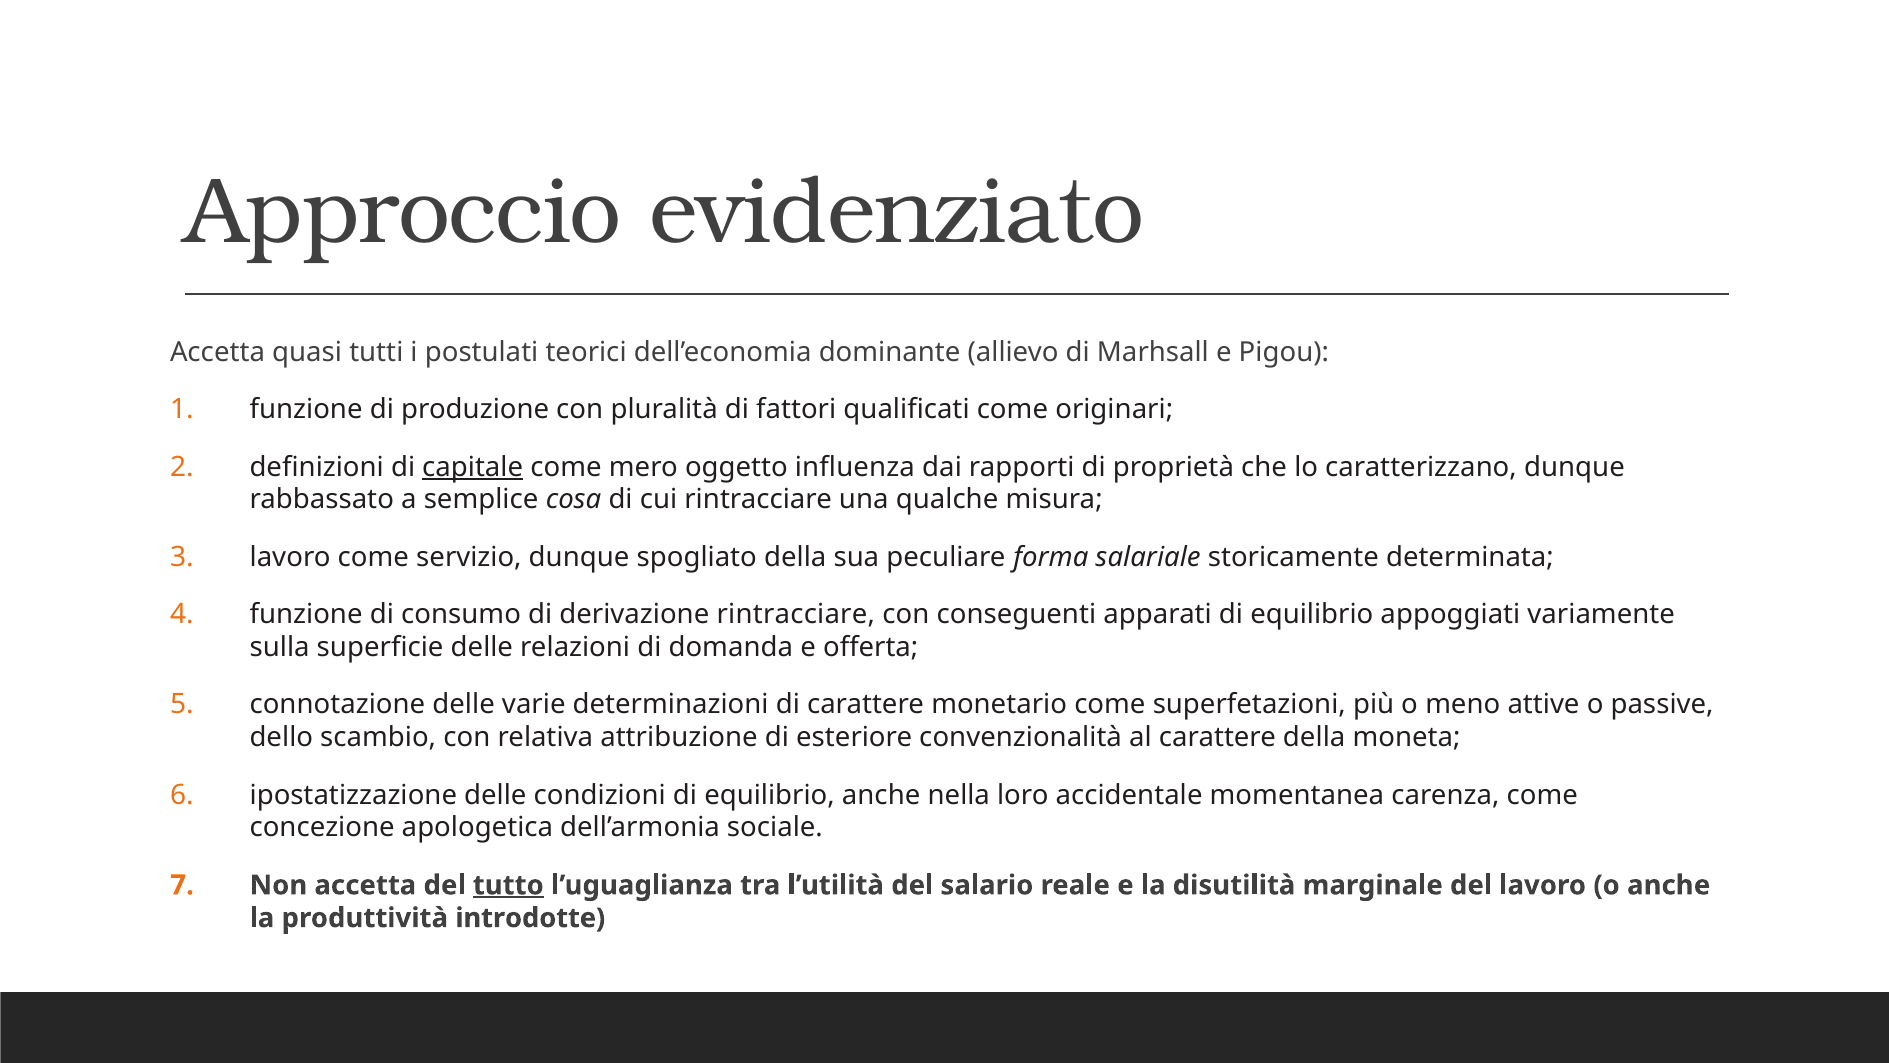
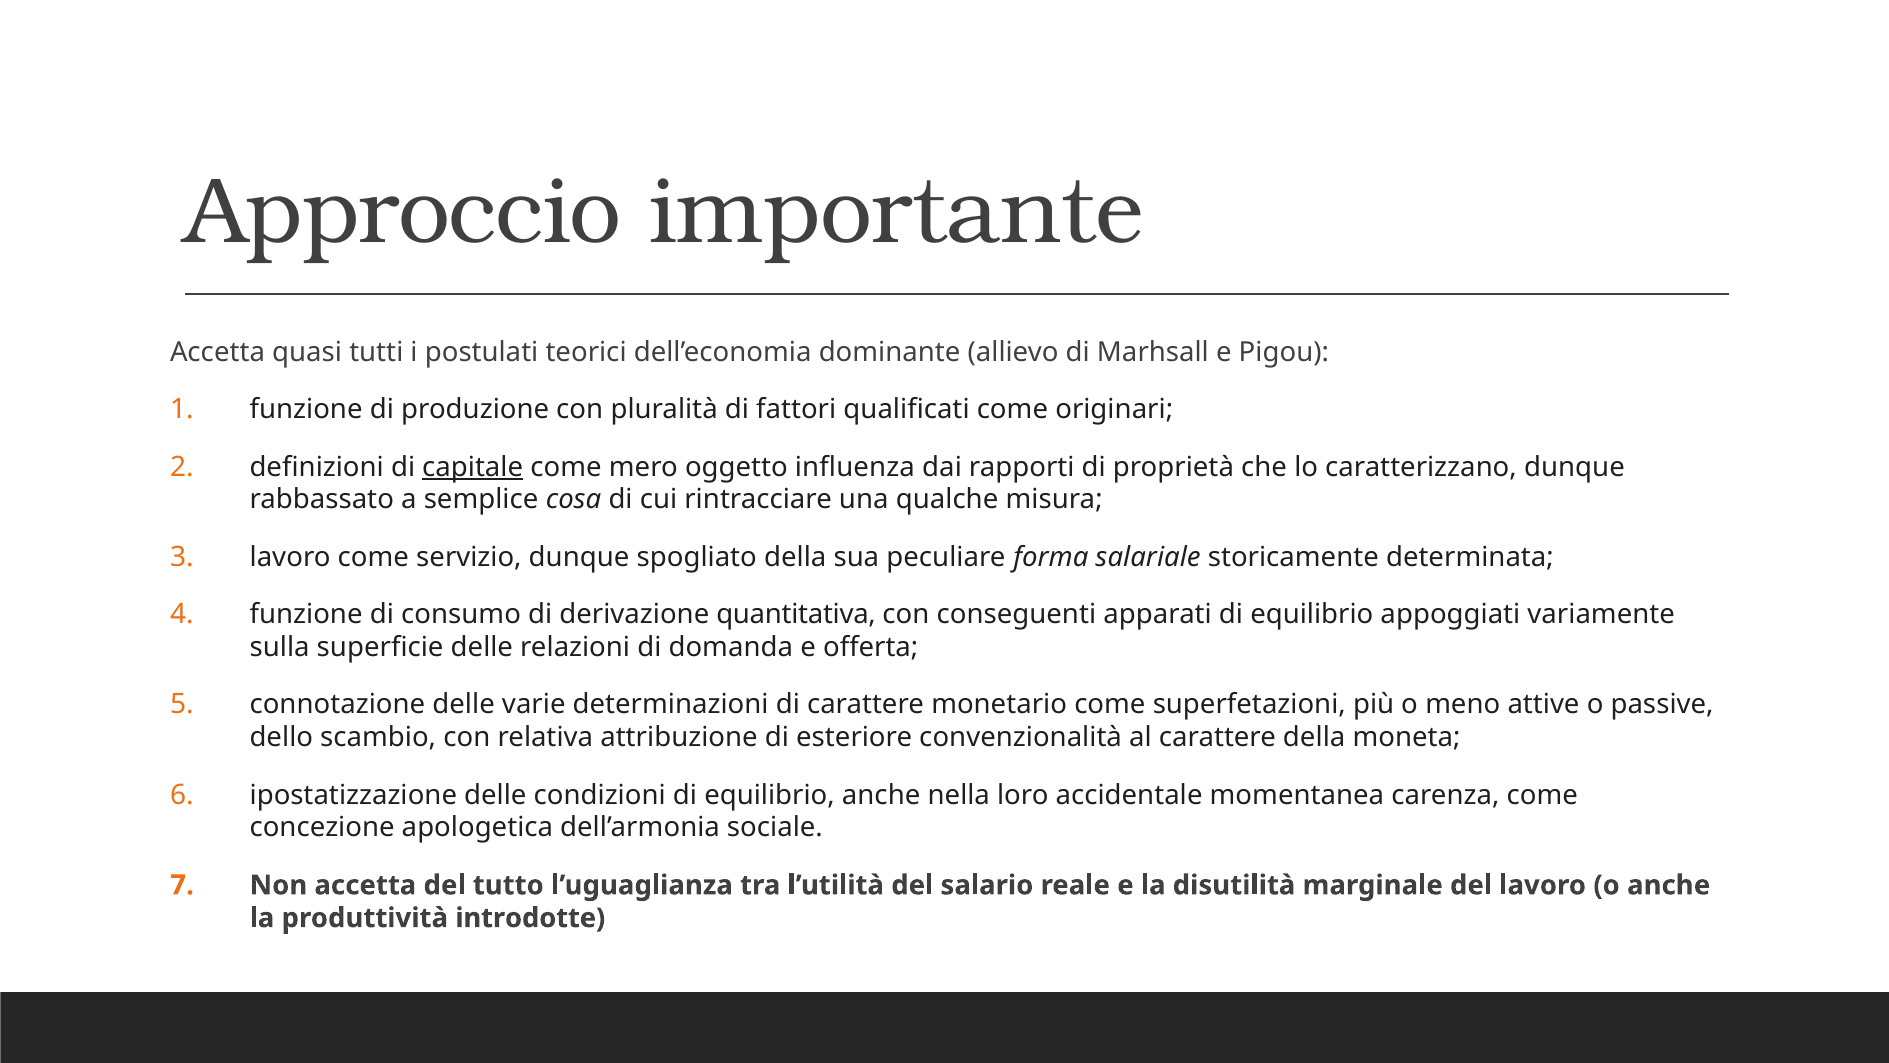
evidenziato: evidenziato -> importante
derivazione rintracciare: rintracciare -> quantitativa
tutto underline: present -> none
